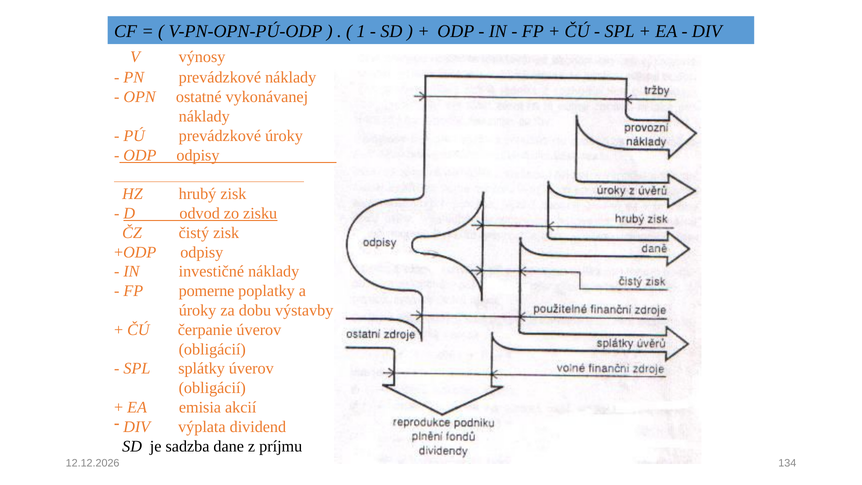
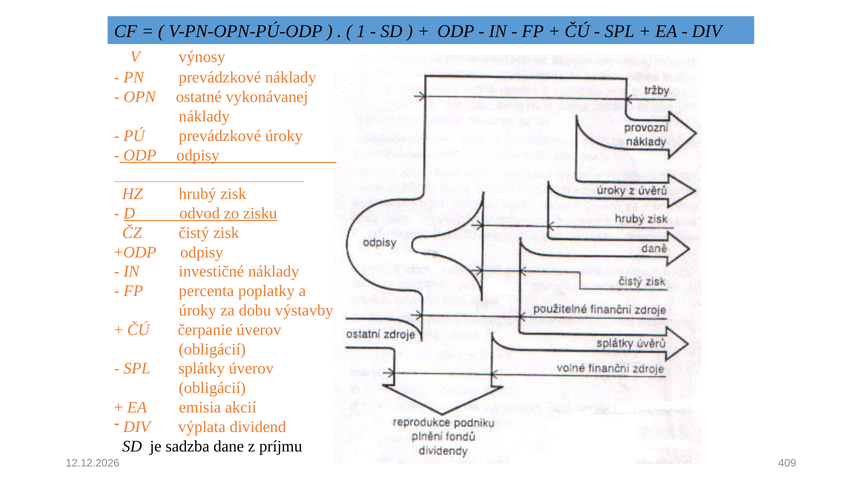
pomerne: pomerne -> percenta
134: 134 -> 409
